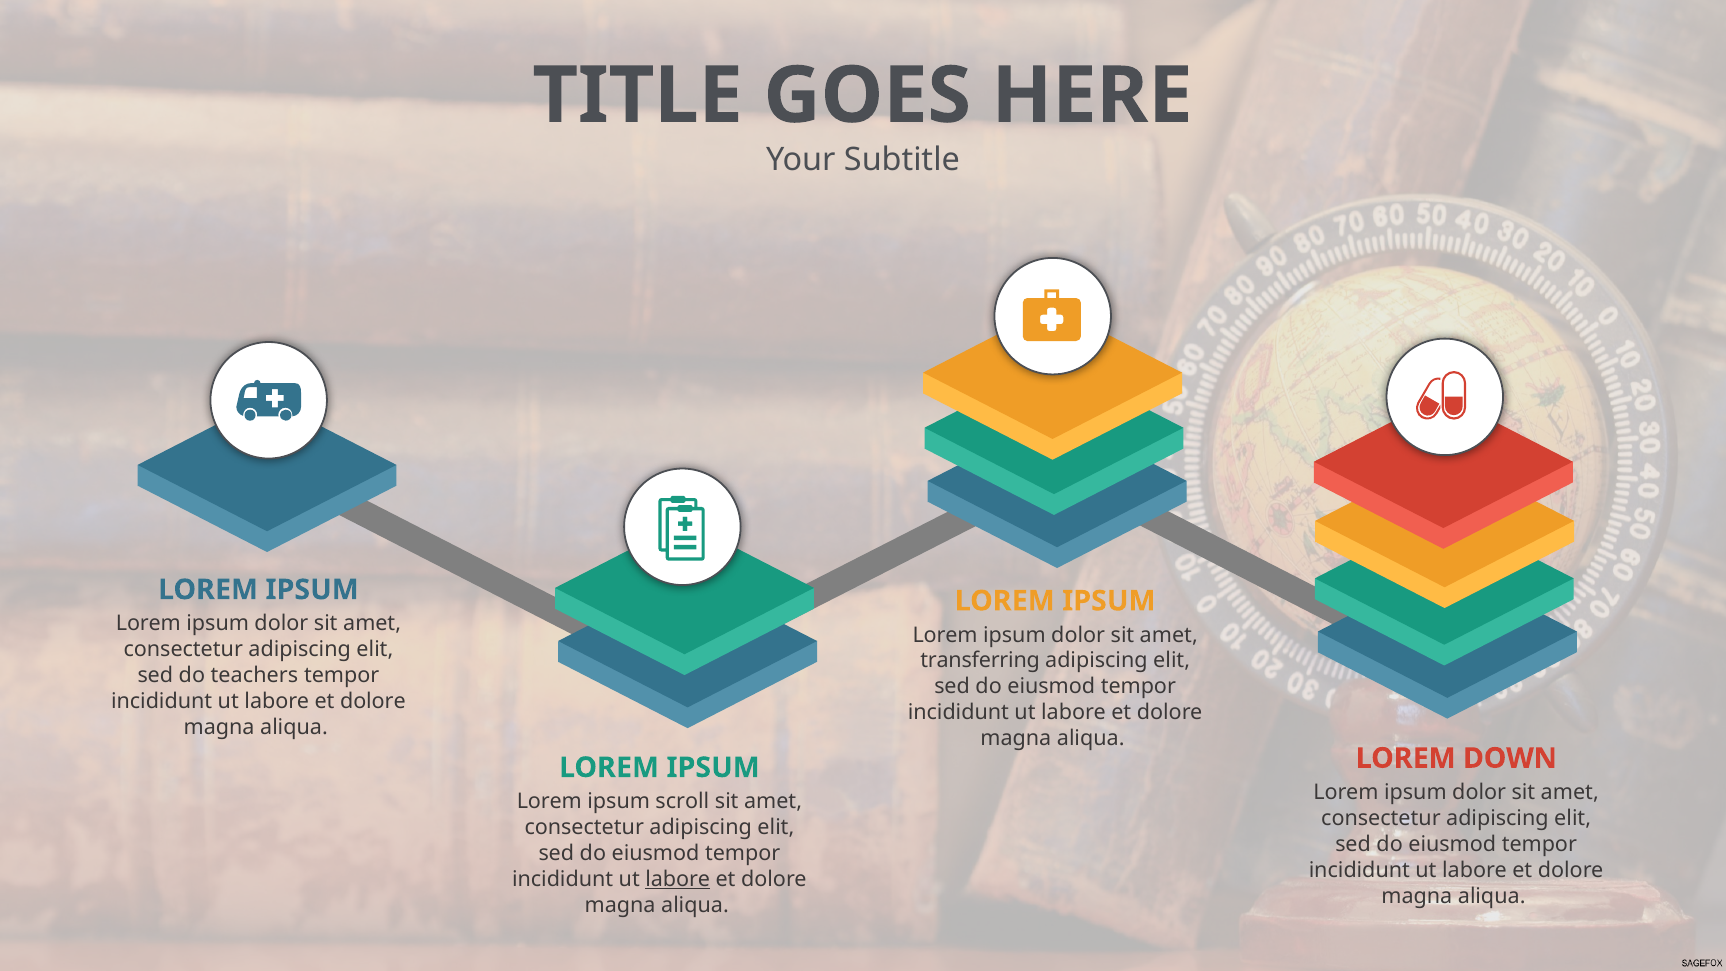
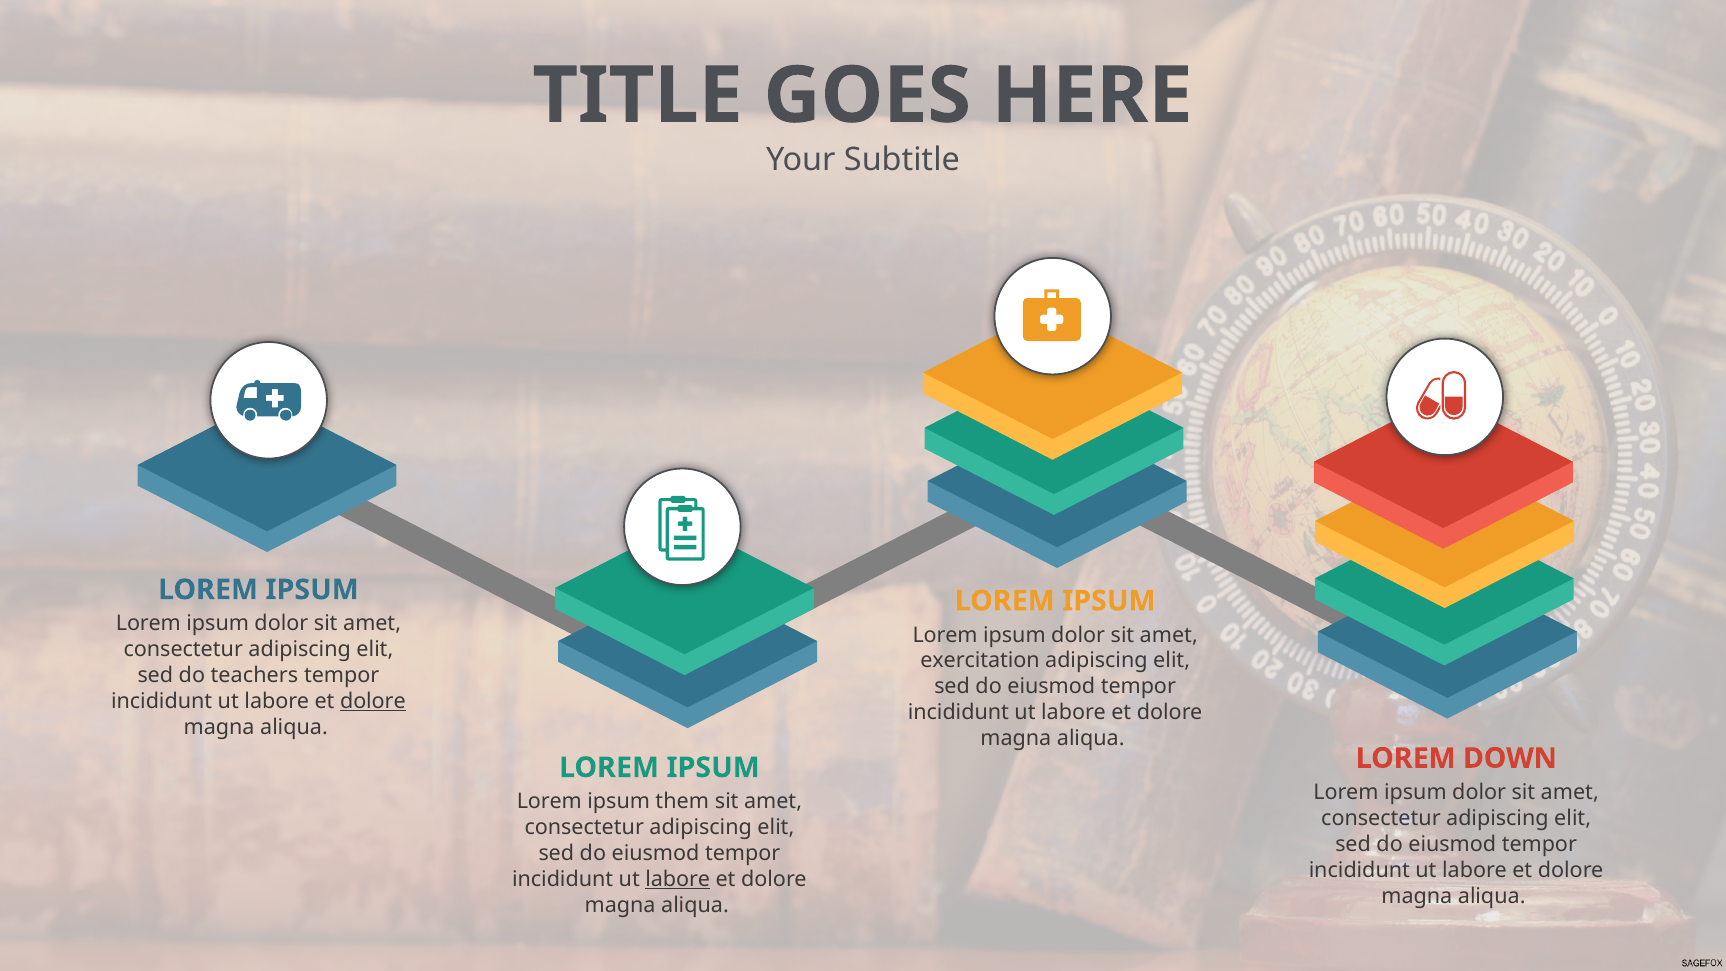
transferring: transferring -> exercitation
dolore at (373, 701) underline: none -> present
scroll: scroll -> them
